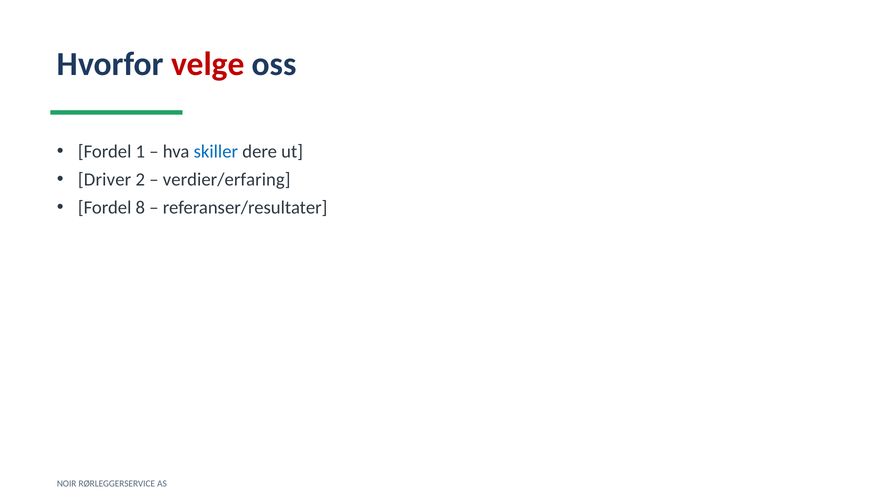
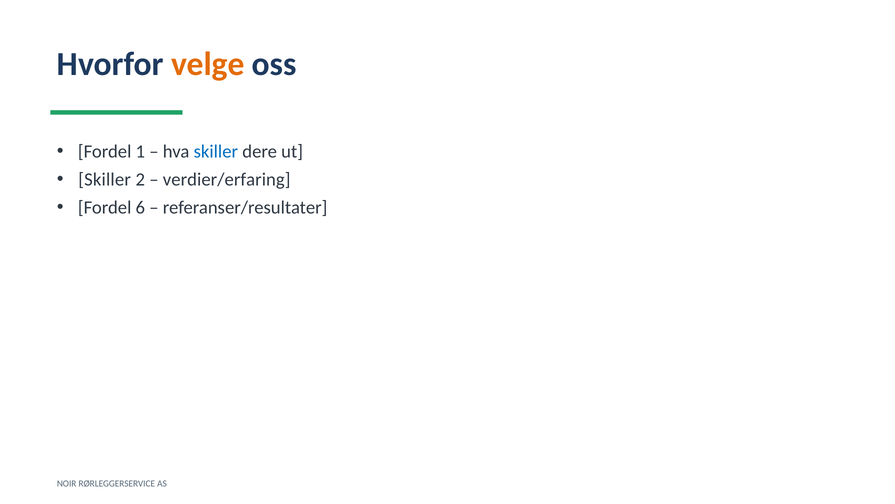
velge colour: red -> orange
Driver at (105, 180): Driver -> Skiller
8: 8 -> 6
